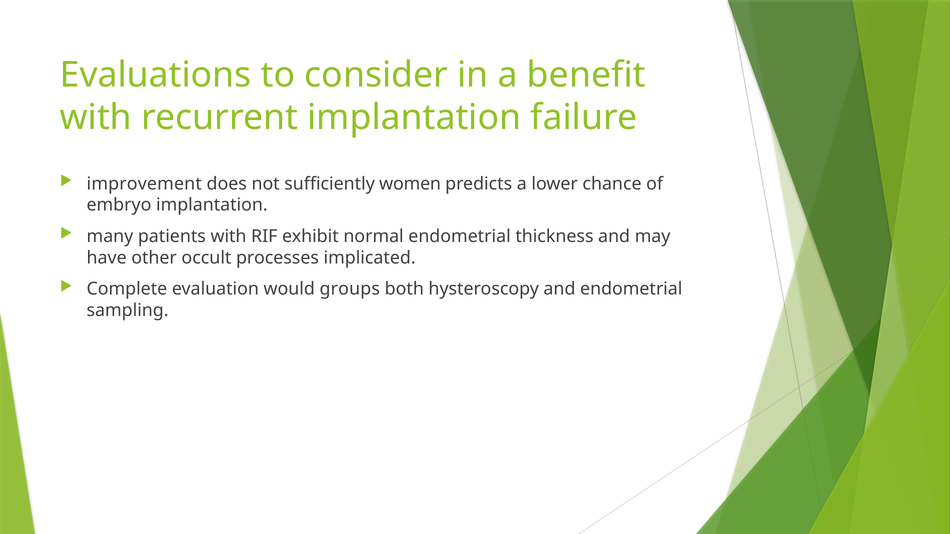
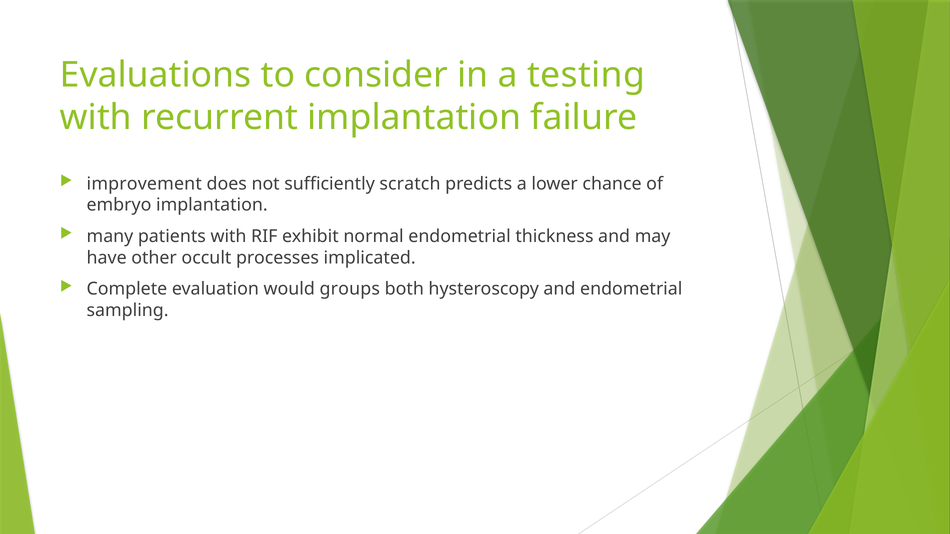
benefit: benefit -> testing
women: women -> scratch
